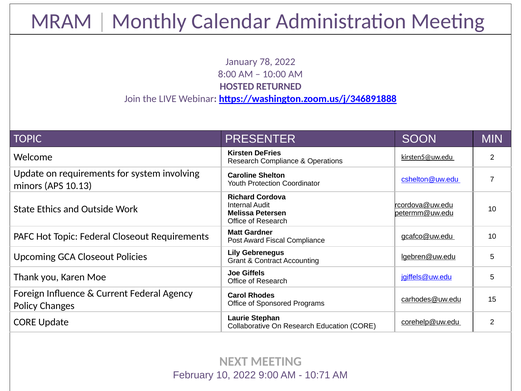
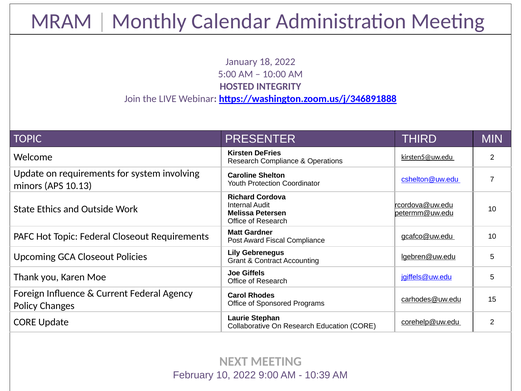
78: 78 -> 18
8:00: 8:00 -> 5:00
RETURNED: RETURNED -> INTEGRITY
SOON: SOON -> THIRD
10:71: 10:71 -> 10:39
